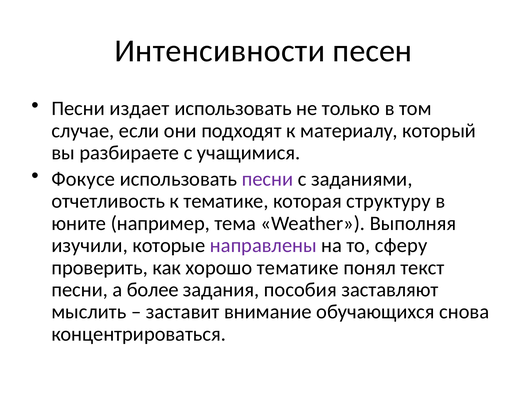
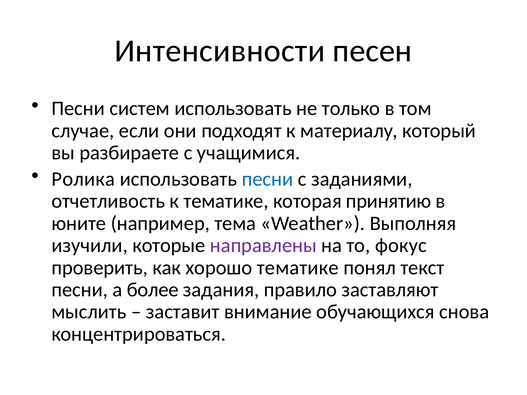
издает: издает -> систем
Фокусе: Фокусе -> Ролика
песни at (268, 179) colour: purple -> blue
структуру: структуру -> принятию
сферу: сферу -> фокус
пособия: пособия -> правило
